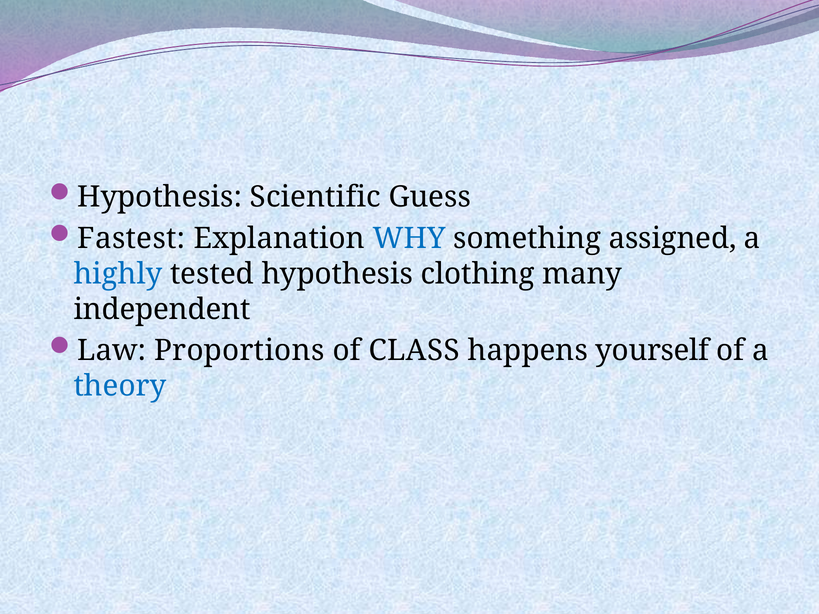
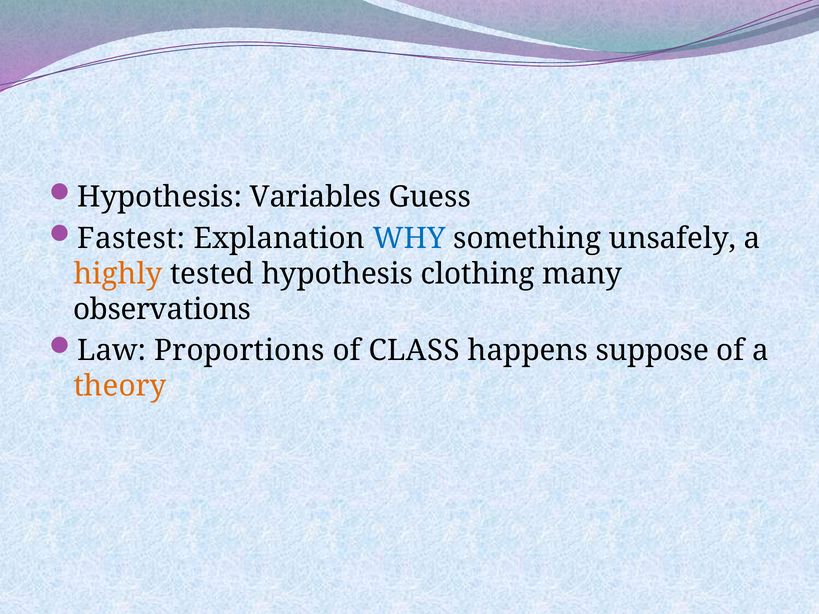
Scientific: Scientific -> Variables
assigned: assigned -> unsafely
highly colour: blue -> orange
independent: independent -> observations
yourself: yourself -> suppose
theory colour: blue -> orange
